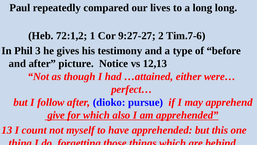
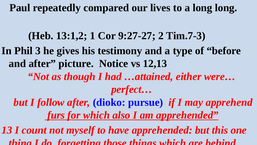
72:1,2: 72:1,2 -> 13:1,2
Tim.7-6: Tim.7-6 -> Tim.7-3
give: give -> furs
